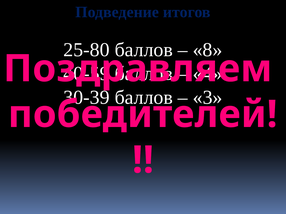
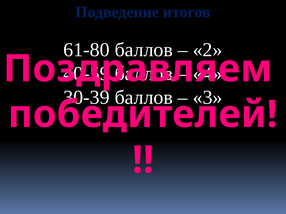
25-80: 25-80 -> 61-80
8: 8 -> 2
